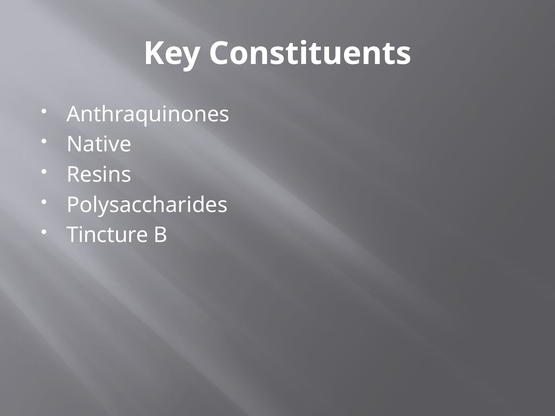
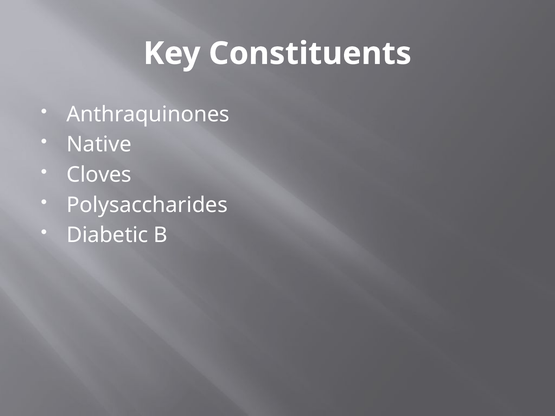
Resins: Resins -> Cloves
Tincture: Tincture -> Diabetic
